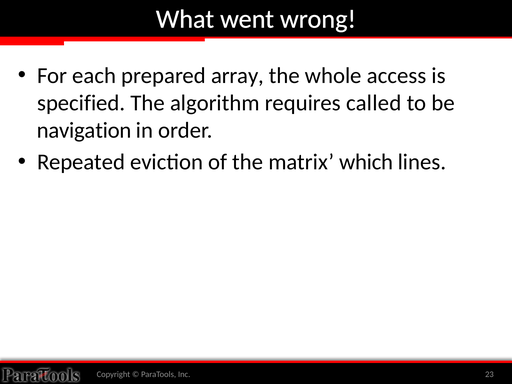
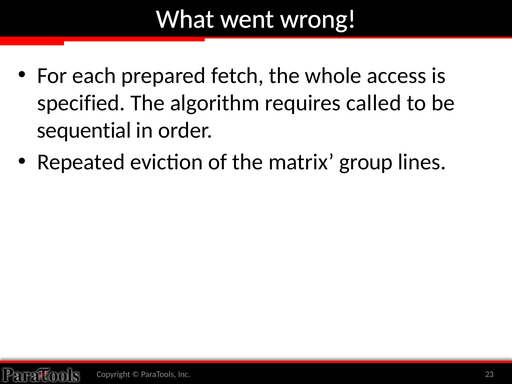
array: array -> fetch
navigation: navigation -> sequential
which: which -> group
